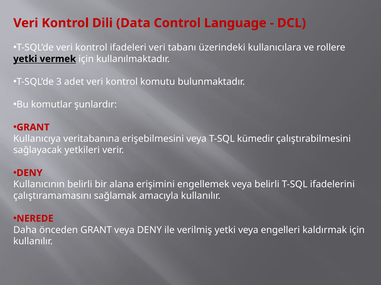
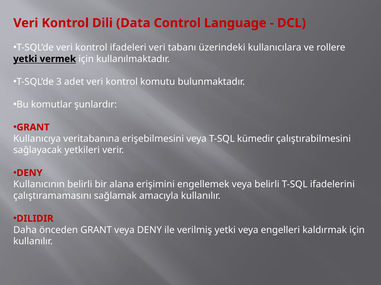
NEREDE: NEREDE -> DILIDIR
